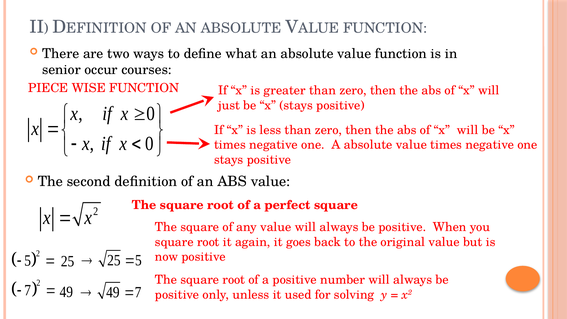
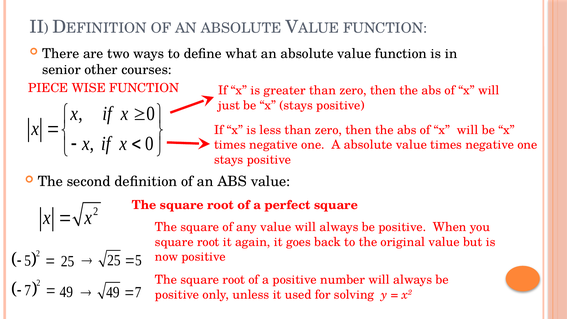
occur: occur -> other
